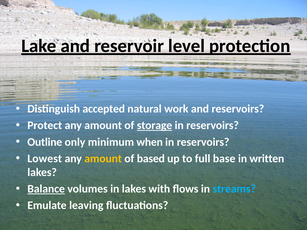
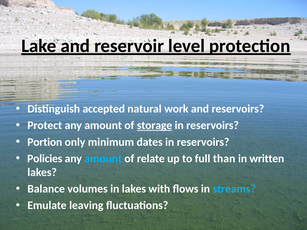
Outline: Outline -> Portion
when: when -> dates
Lowest: Lowest -> Policies
amount at (103, 159) colour: yellow -> light blue
based: based -> relate
base: base -> than
Balance underline: present -> none
